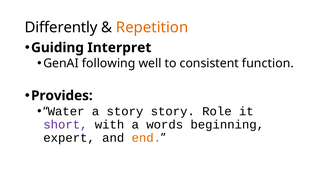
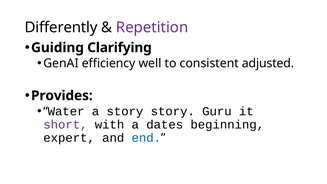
Repetition colour: orange -> purple
Interpret: Interpret -> Clarifying
following: following -> efficiency
function: function -> adjusted
Role: Role -> Guru
words: words -> dates
end colour: orange -> blue
